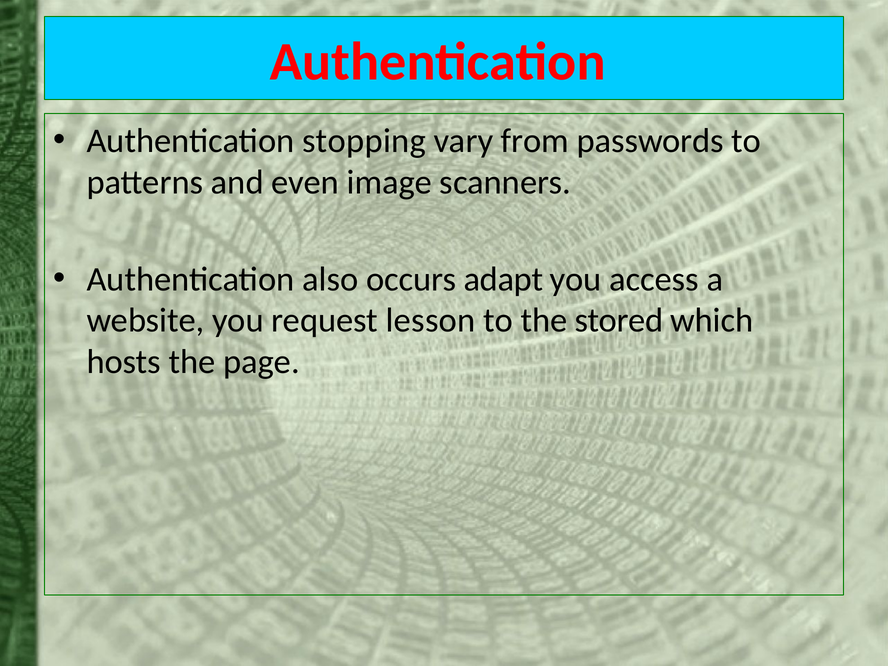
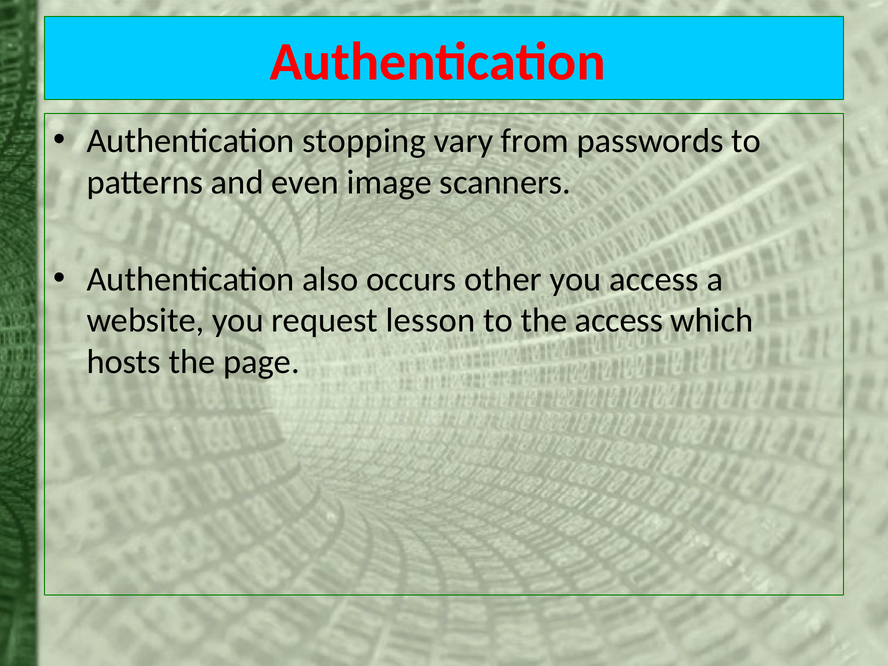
adapt: adapt -> other
the stored: stored -> access
